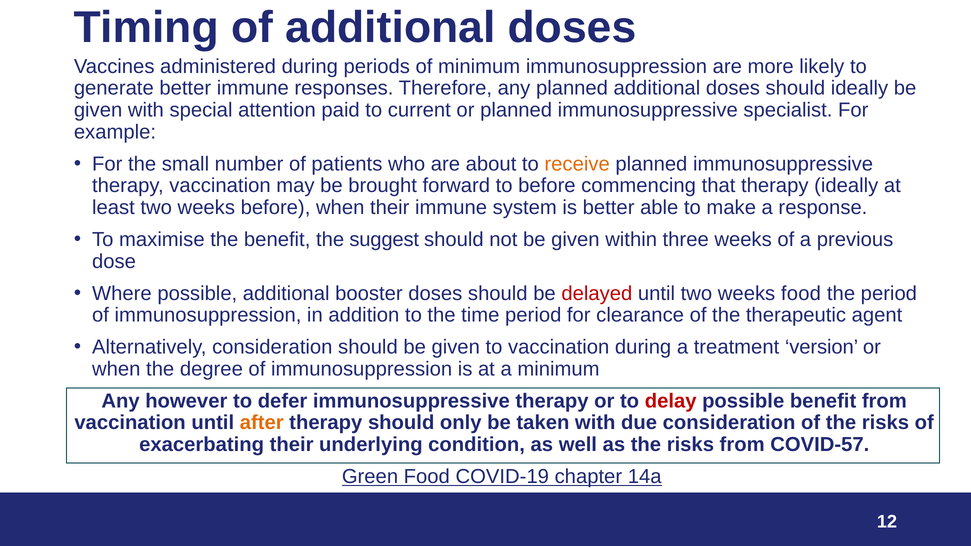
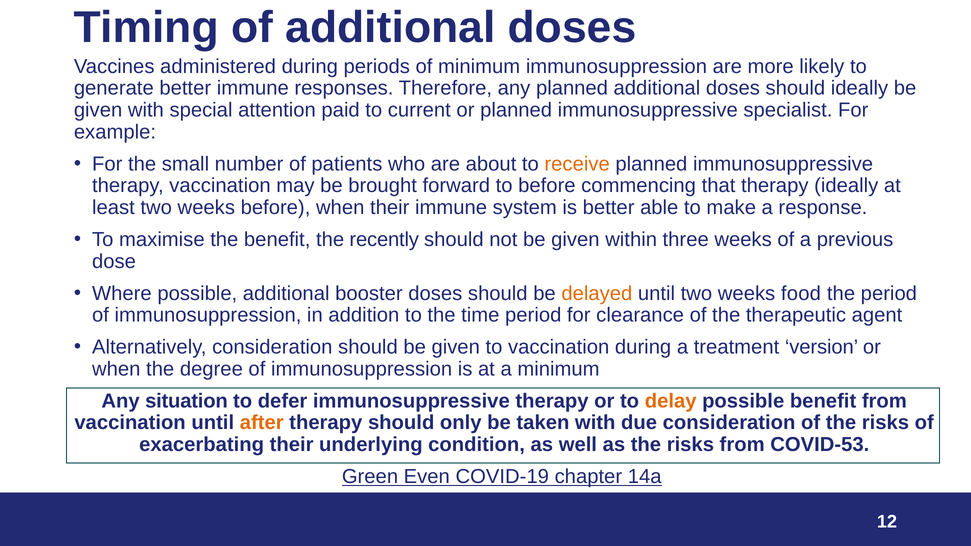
suggest: suggest -> recently
delayed colour: red -> orange
however: however -> situation
delay colour: red -> orange
COVID-57: COVID-57 -> COVID-53
Green Food: Food -> Even
